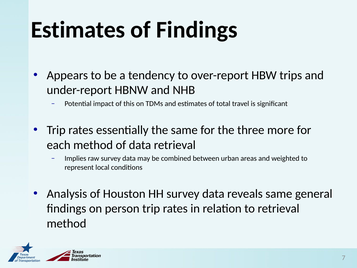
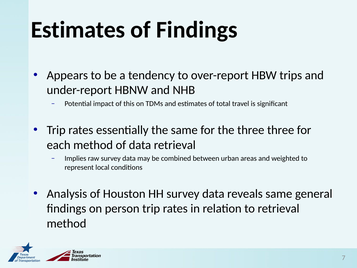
three more: more -> three
